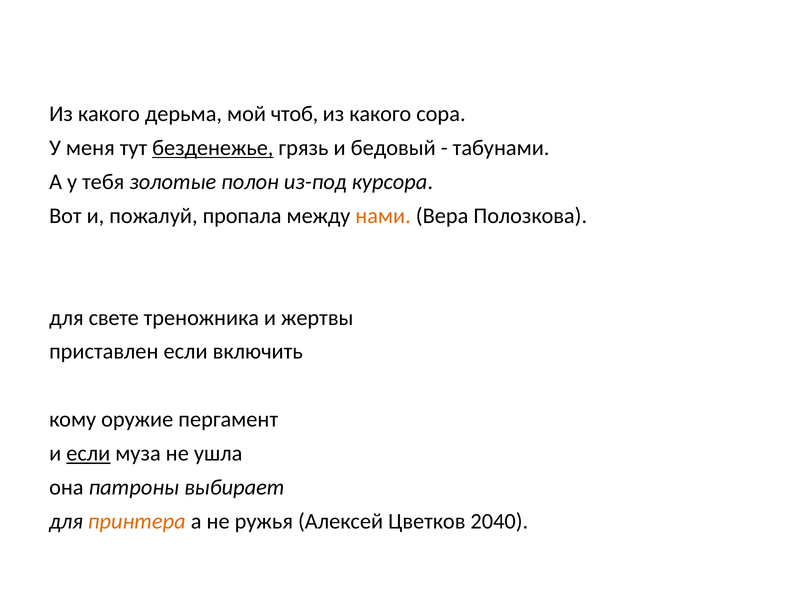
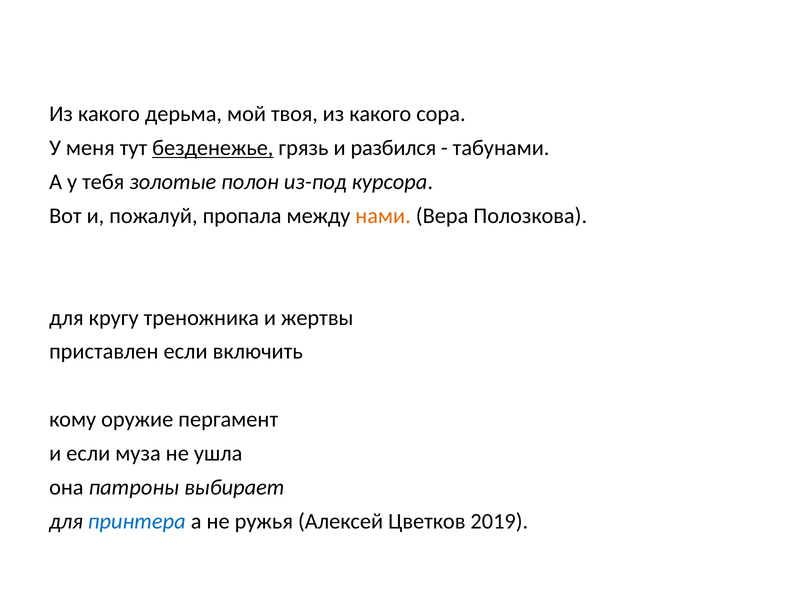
чтоб: чтоб -> твоя
бедовый: бедовый -> разбился
свете: свете -> кругу
если at (88, 454) underline: present -> none
принтера colour: orange -> blue
2040: 2040 -> 2019
